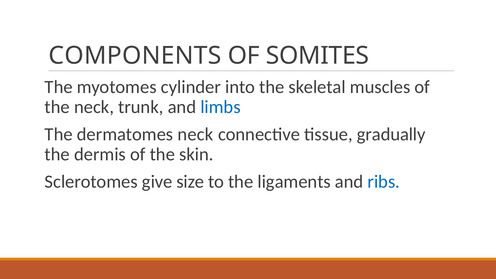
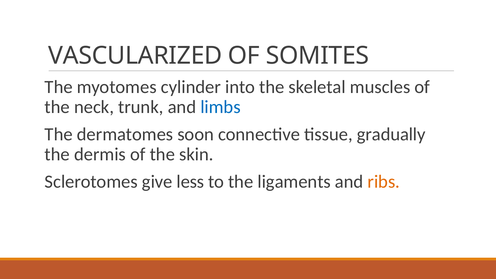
COMPONENTS: COMPONENTS -> VASCULARIZED
dermatomes neck: neck -> soon
size: size -> less
ribs colour: blue -> orange
